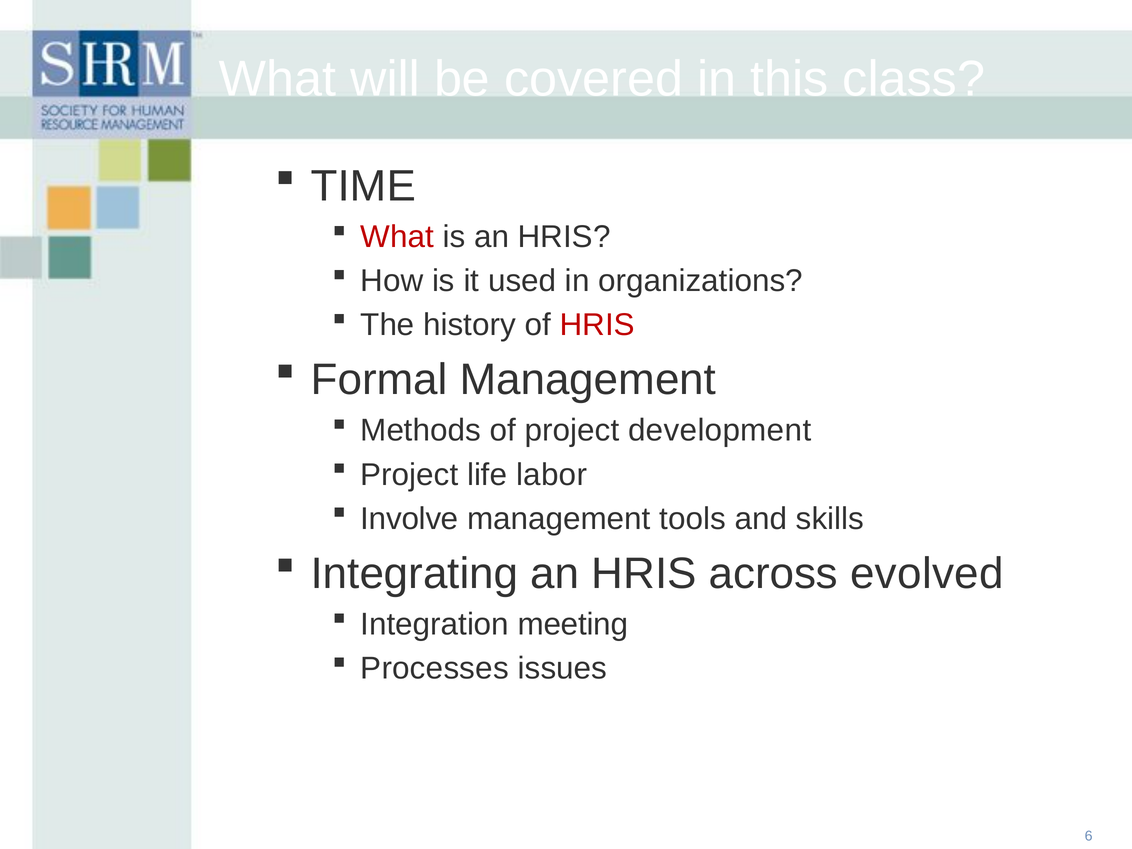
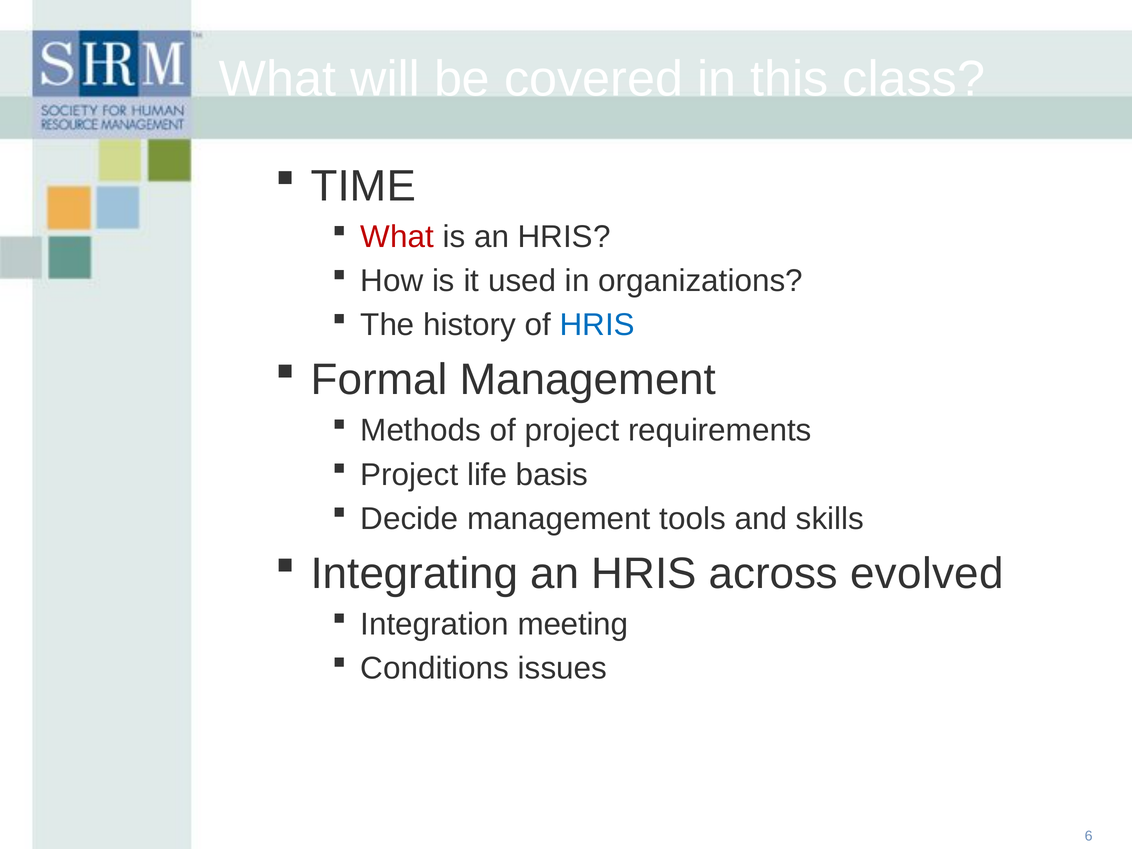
HRIS at (597, 325) colour: red -> blue
development: development -> requirements
labor: labor -> basis
Involve: Involve -> Decide
Processes: Processes -> Conditions
